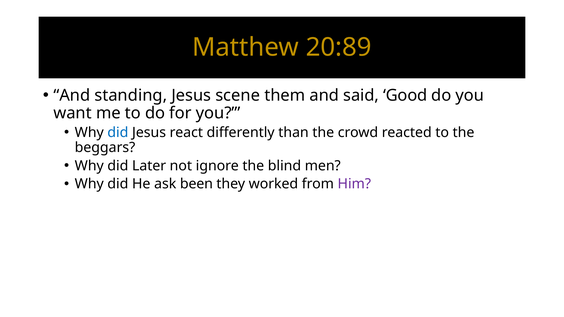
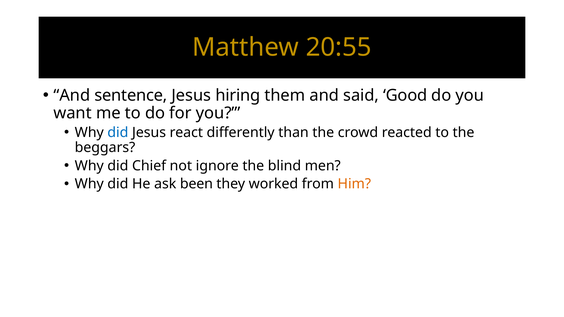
20:89: 20:89 -> 20:55
standing: standing -> sentence
scene: scene -> hiring
Later: Later -> Chief
Him colour: purple -> orange
